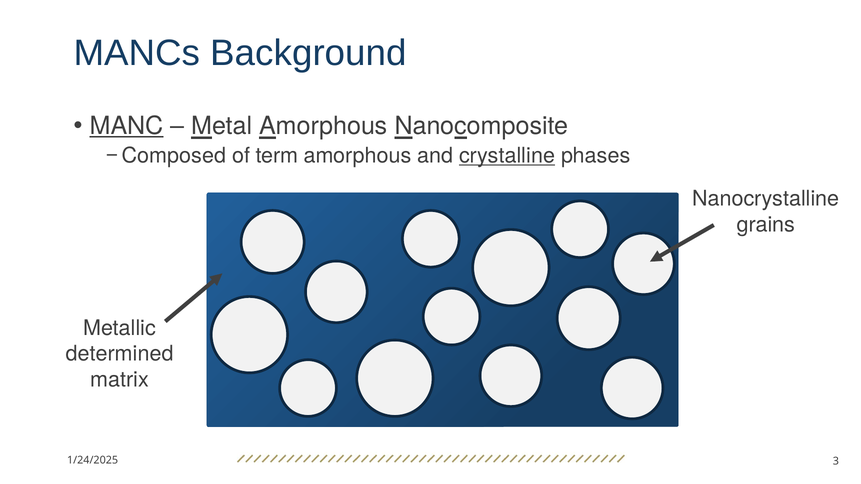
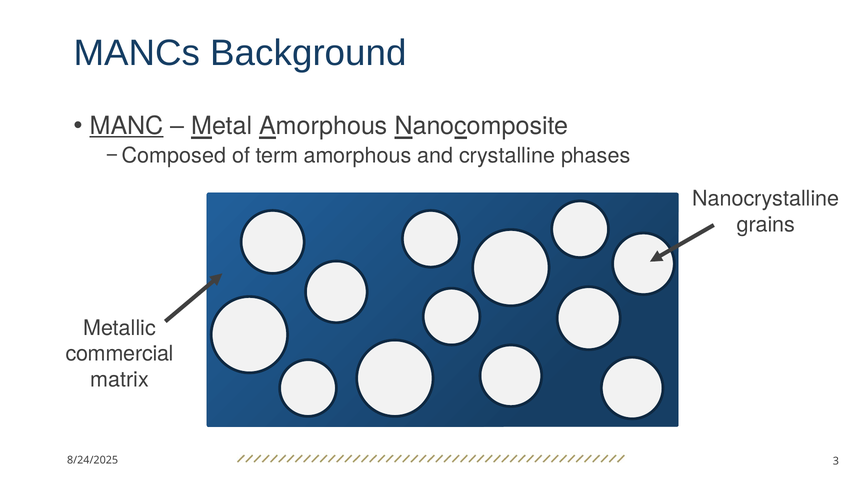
crystalline underline: present -> none
determined: determined -> commercial
1/24/2025: 1/24/2025 -> 8/24/2025
